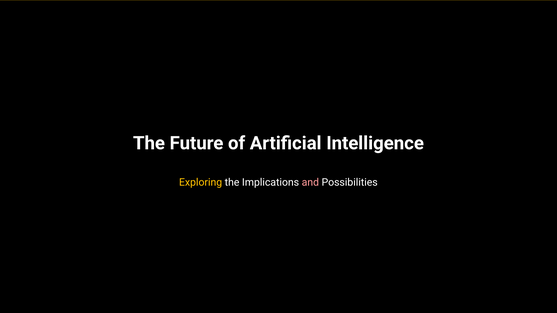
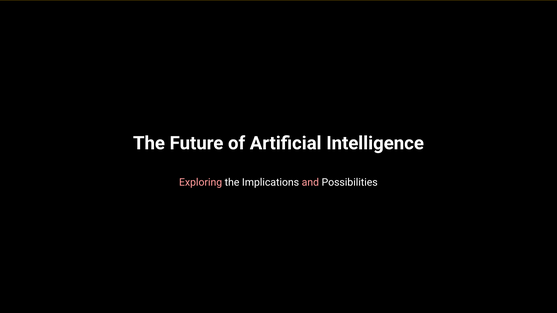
Exploring colour: yellow -> pink
